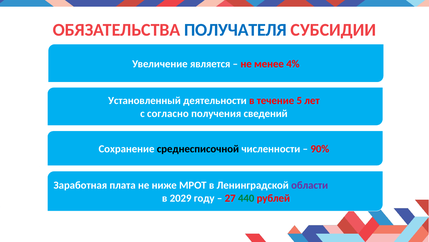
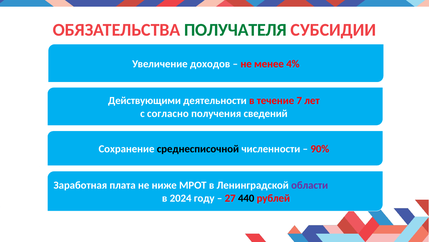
ПОЛУЧАТЕЛЯ colour: blue -> green
является: является -> доходов
Установленный: Установленный -> Действующими
5: 5 -> 7
2029: 2029 -> 2024
440 colour: green -> black
